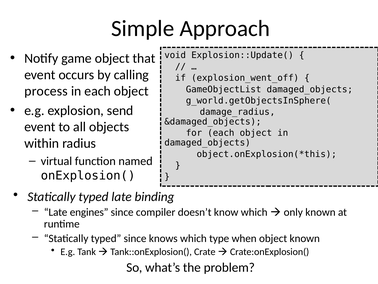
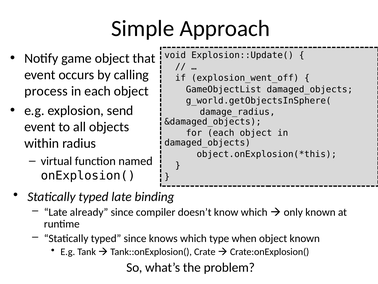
engines: engines -> already
